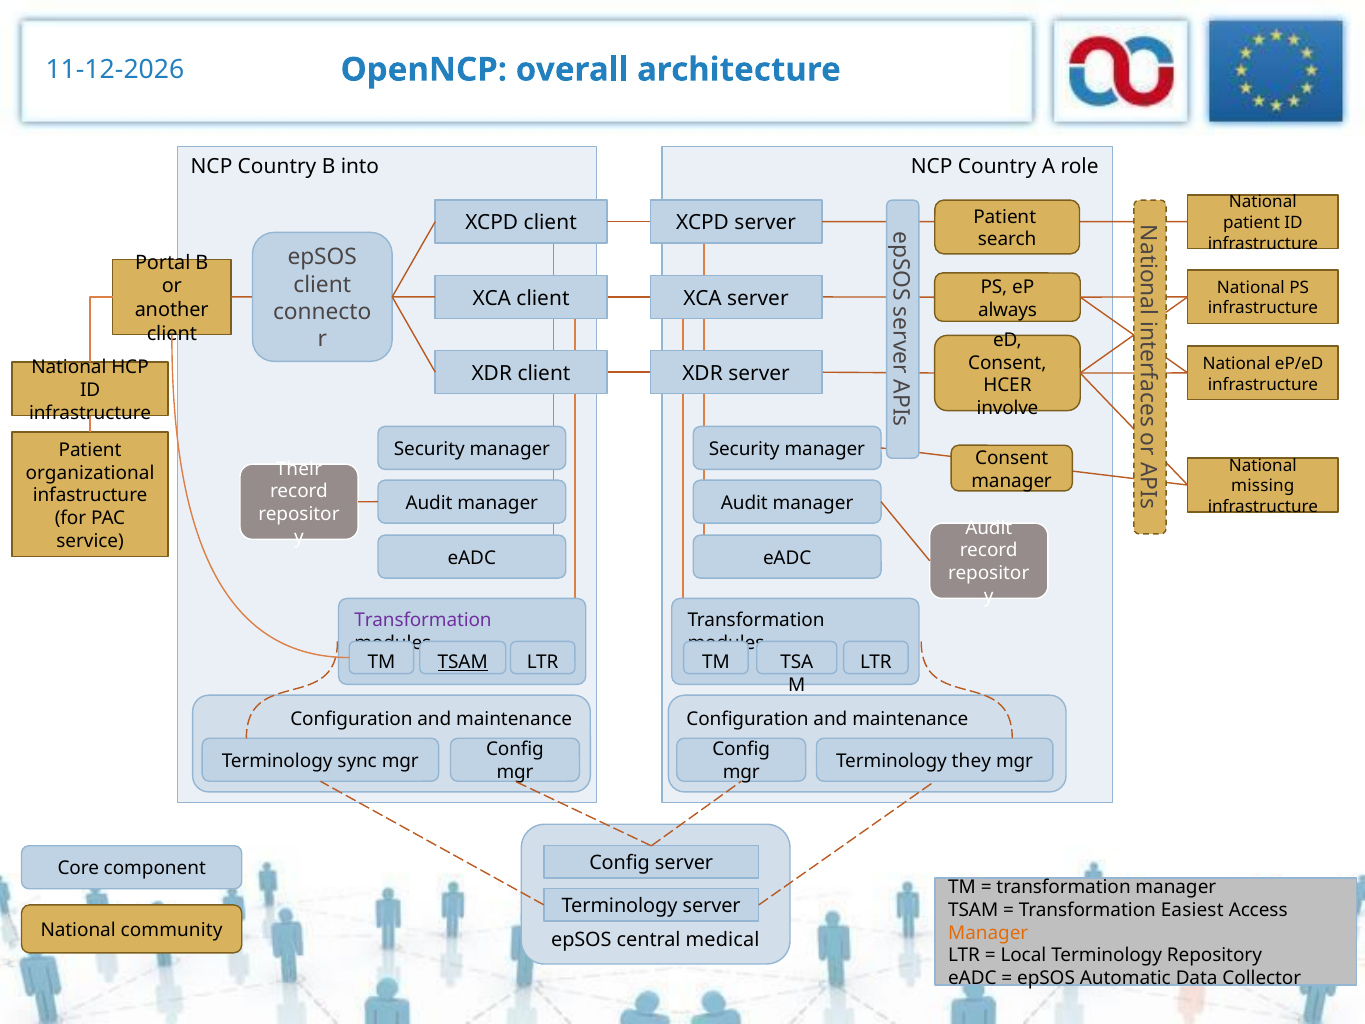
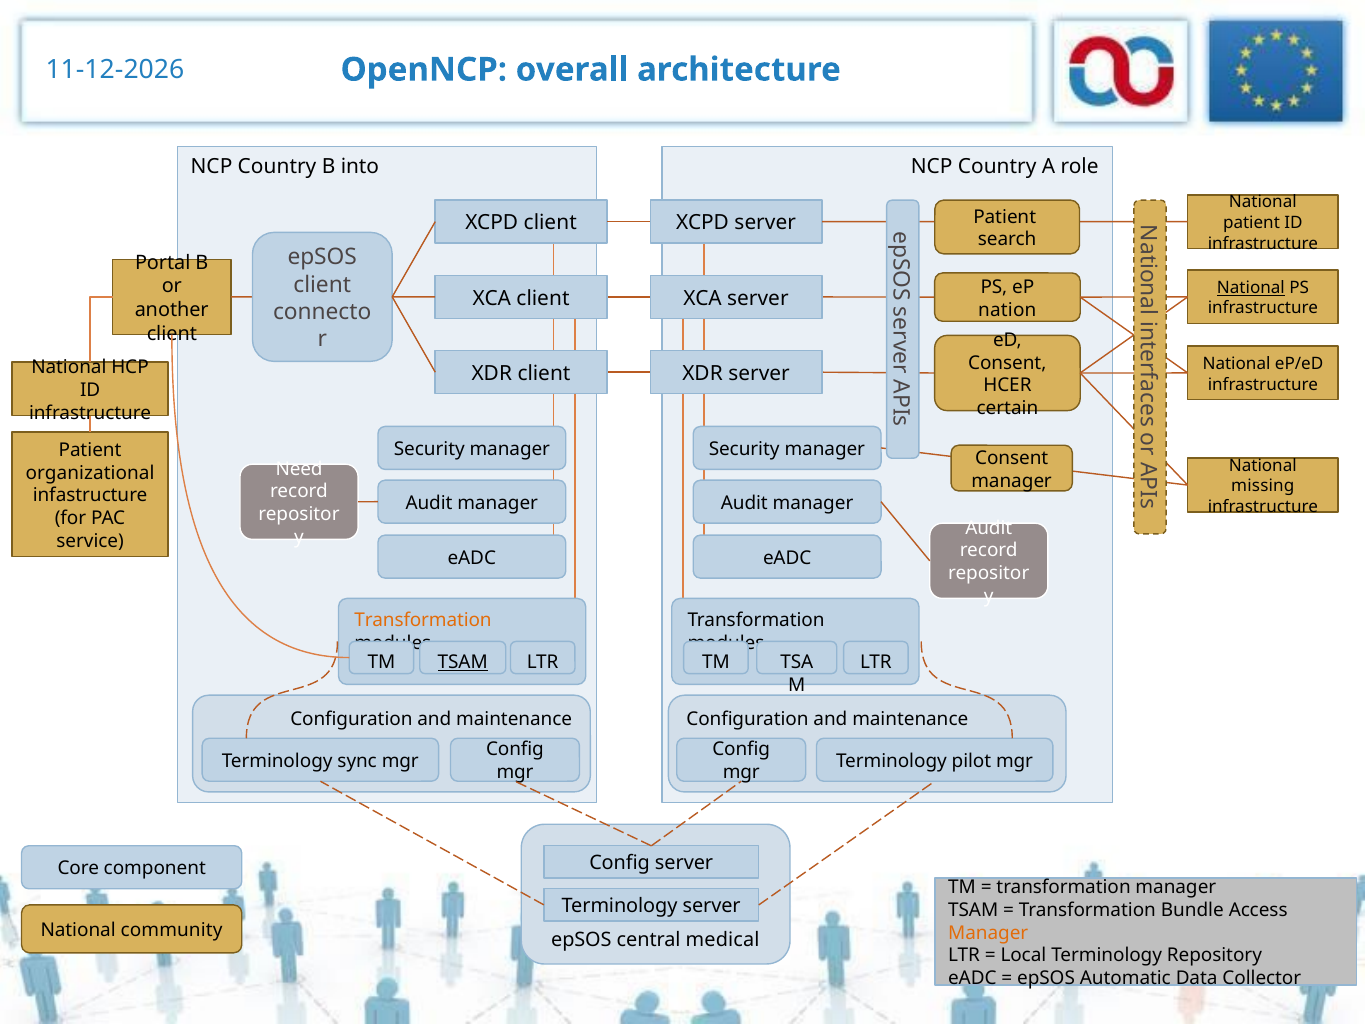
National at (1251, 288) underline: none -> present
always: always -> nation
involve: involve -> certain
Their: Their -> Need
Transformation at (423, 620) colour: purple -> orange
they: they -> pilot
Easiest: Easiest -> Bundle
